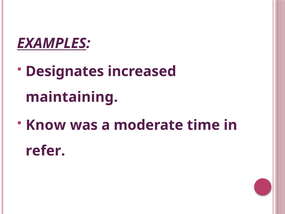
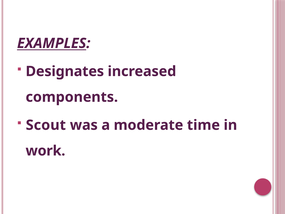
maintaining: maintaining -> components
Know: Know -> Scout
refer: refer -> work
